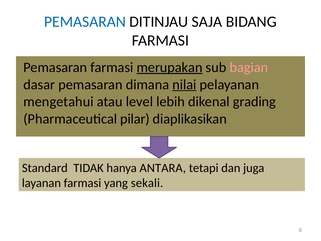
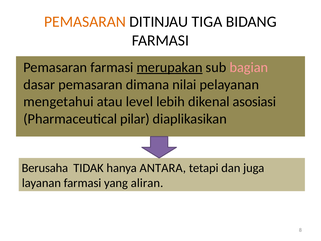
PEMASARAN at (85, 22) colour: blue -> orange
SAJA: SAJA -> TIGA
nilai underline: present -> none
grading: grading -> asosiasi
Standard: Standard -> Berusaha
sekali: sekali -> aliran
